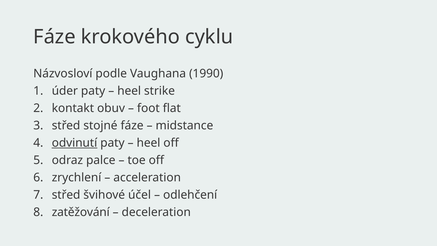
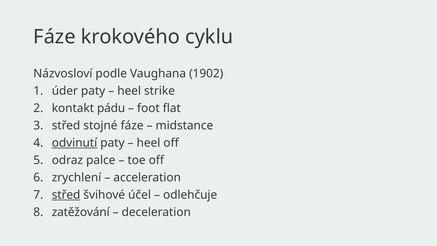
1990: 1990 -> 1902
obuv: obuv -> pádu
střed at (66, 195) underline: none -> present
odlehčení: odlehčení -> odlehčuje
